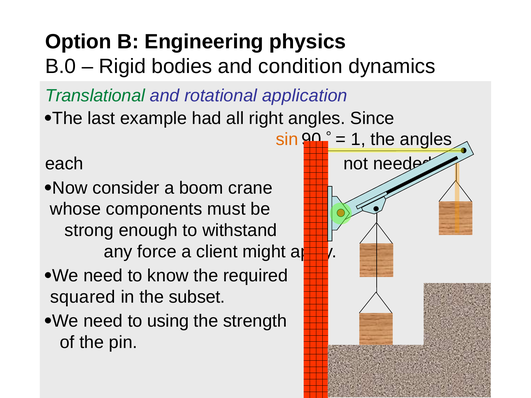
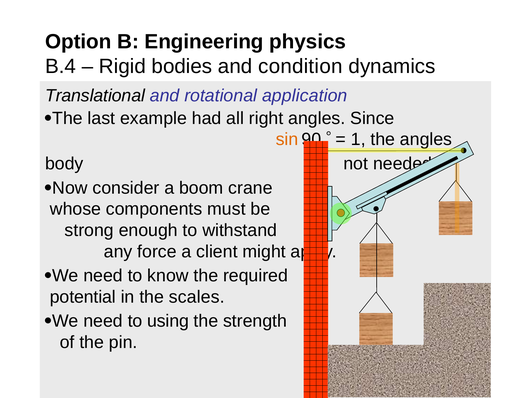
B.0: B.0 -> B.4
Translational colour: green -> black
each: each -> body
squared: squared -> potential
subset: subset -> scales
